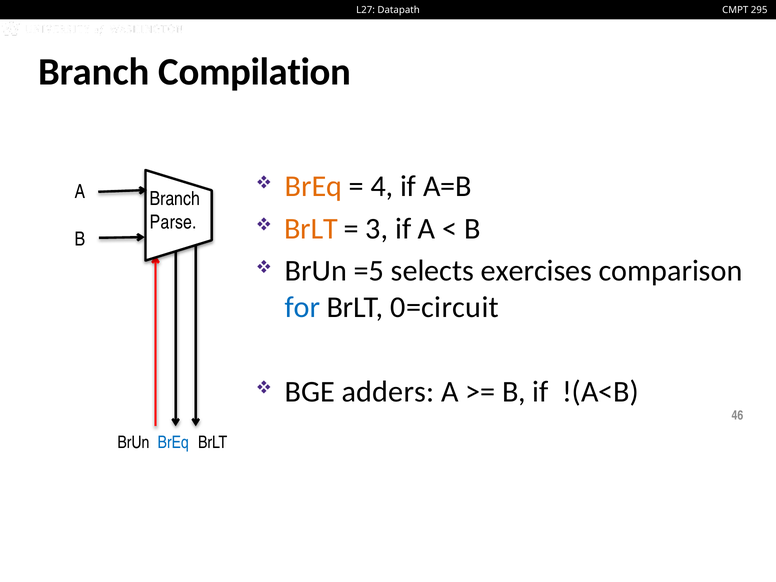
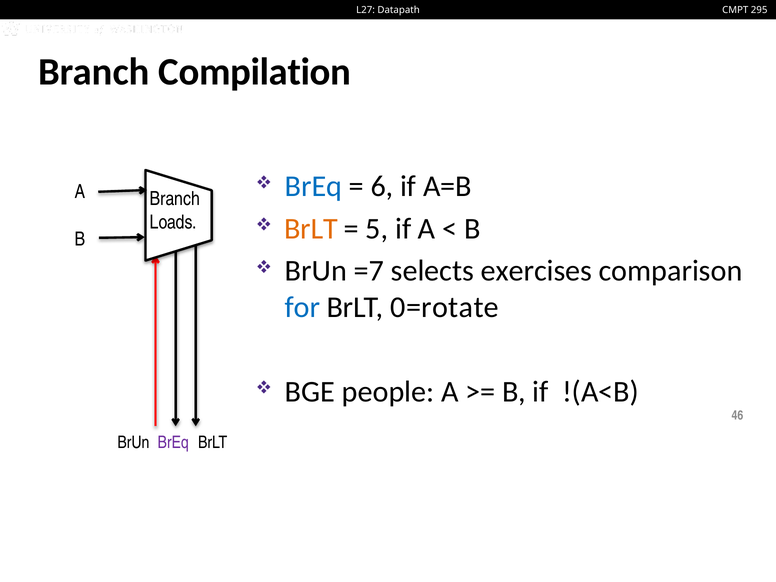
BrEq at (314, 186) colour: orange -> blue
4: 4 -> 6
Parse: Parse -> Loads
3: 3 -> 5
=5: =5 -> =7
0=circuit: 0=circuit -> 0=rotate
adders: adders -> people
BrEq at (173, 443) colour: blue -> purple
